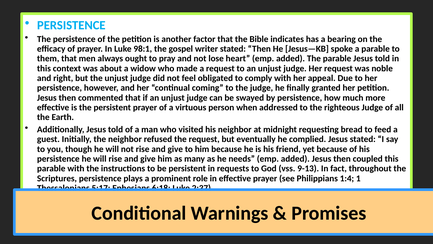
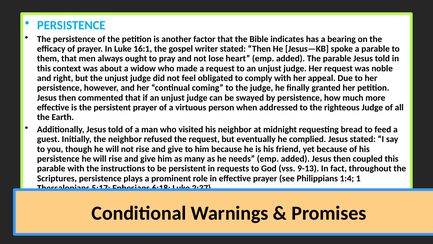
98:1: 98:1 -> 16:1
